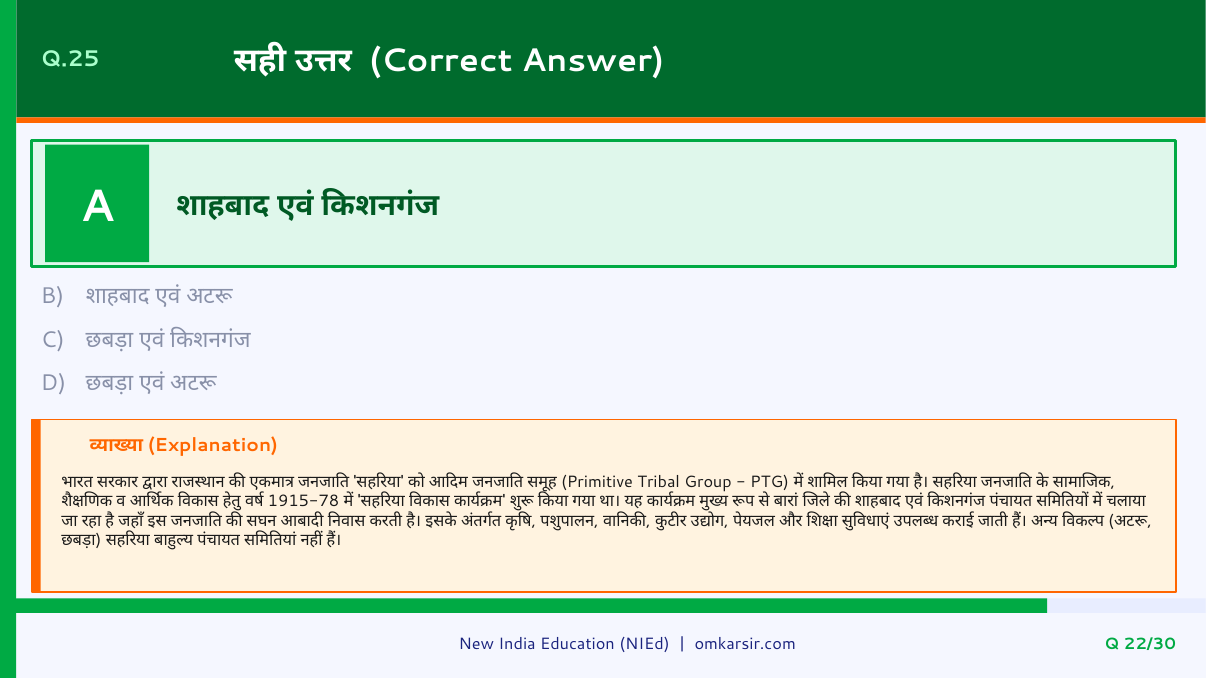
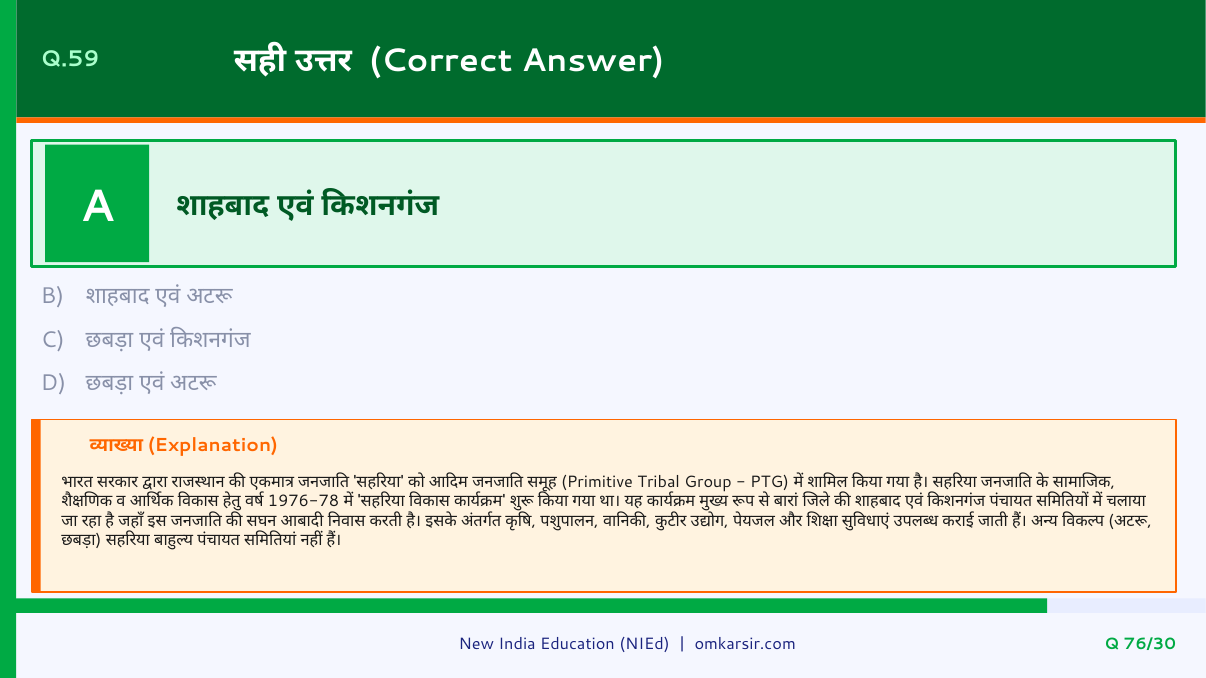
Q.25: Q.25 -> Q.59
1915-78: 1915-78 -> 1976-78
22/30: 22/30 -> 76/30
